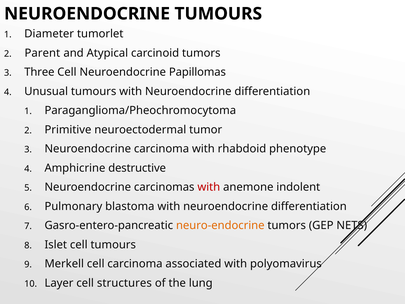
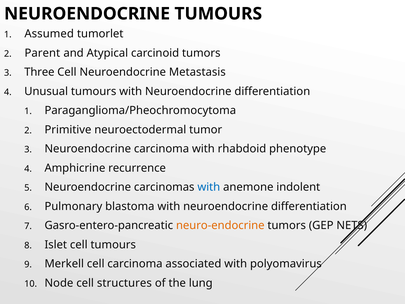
Diameter: Diameter -> Assumed
Papillomas: Papillomas -> Metastasis
destructive: destructive -> recurrence
with at (209, 187) colour: red -> blue
Layer: Layer -> Node
